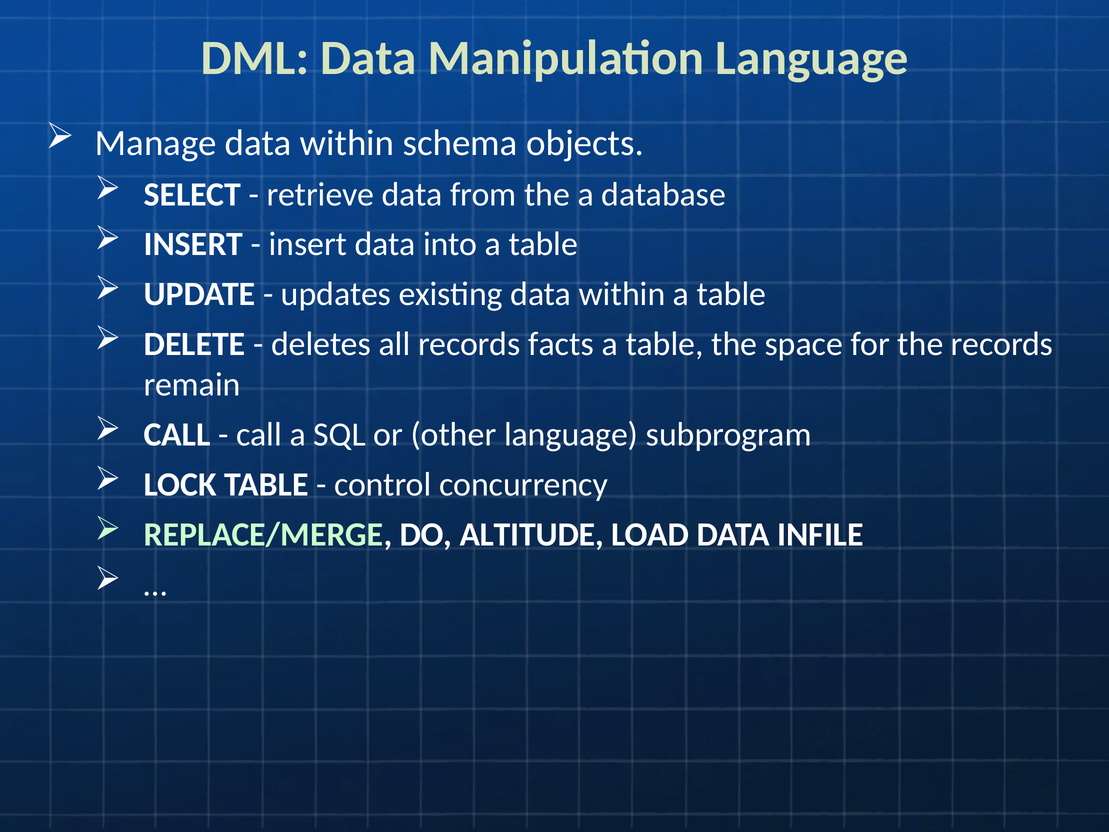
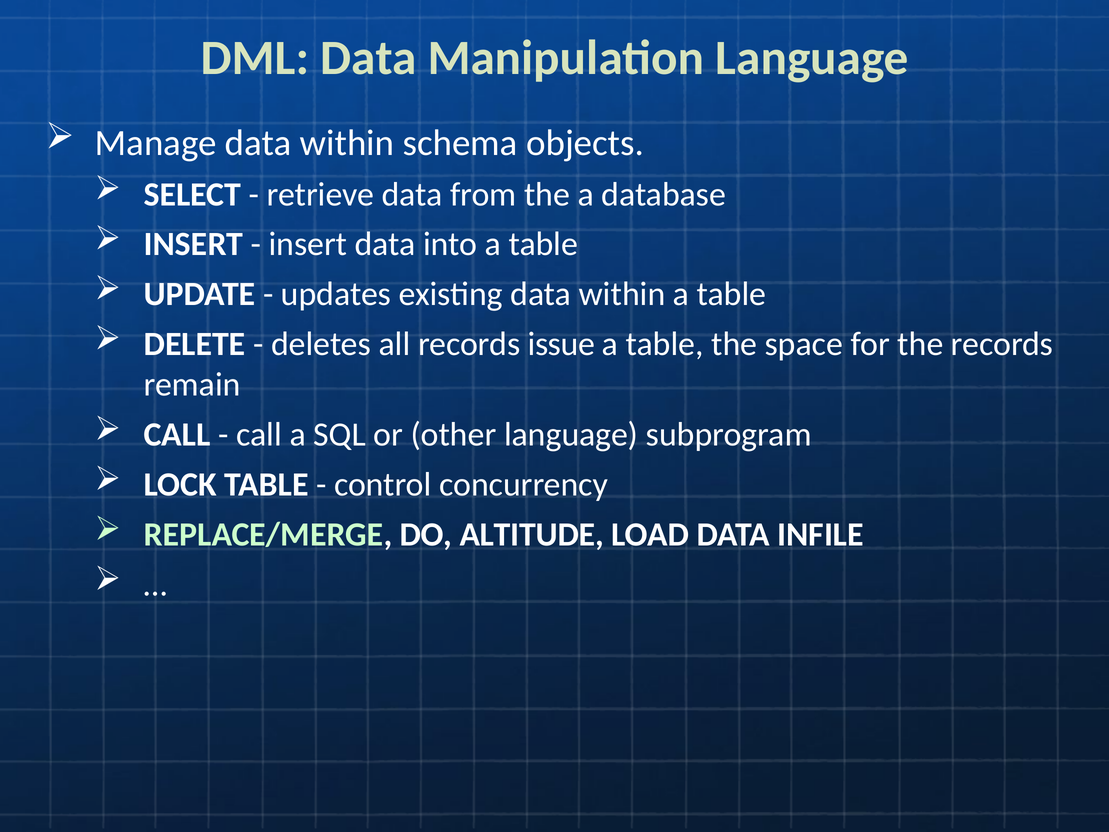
facts: facts -> issue
